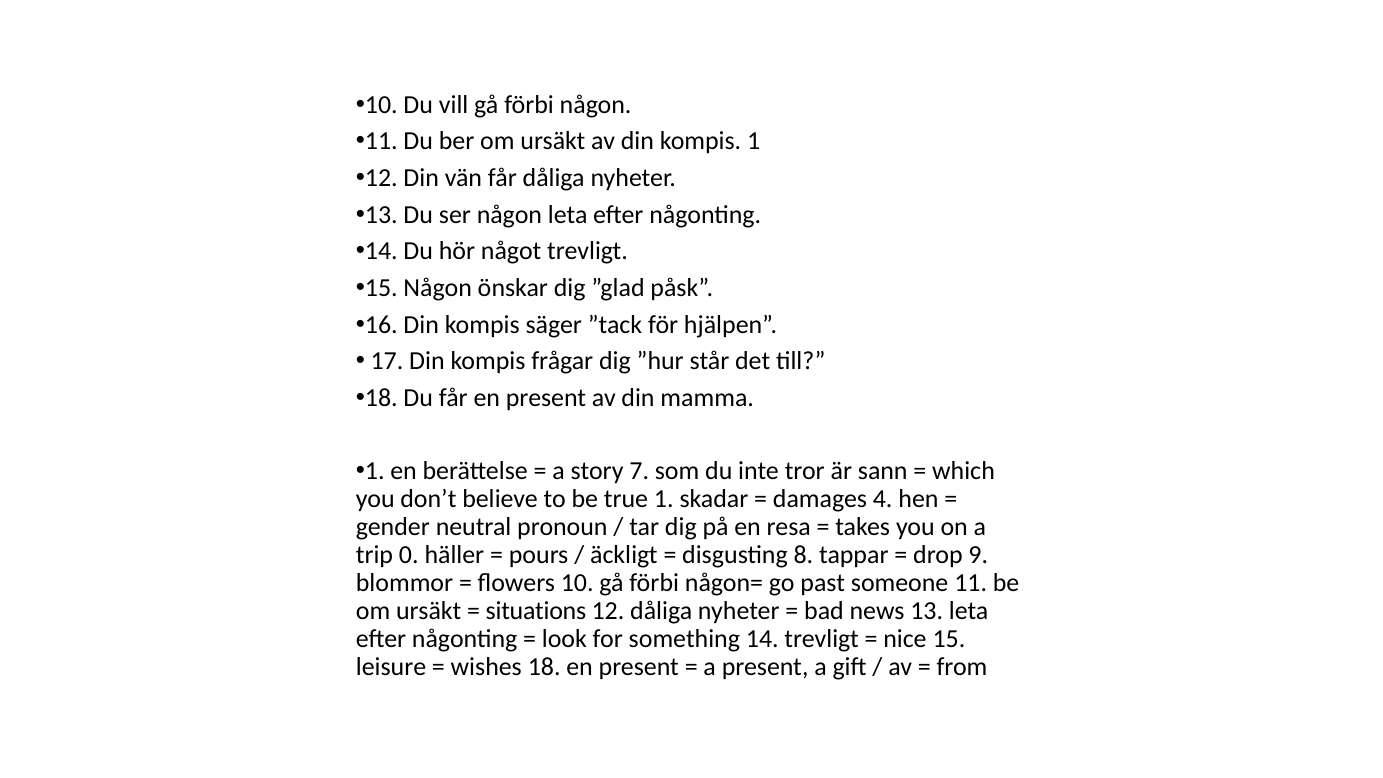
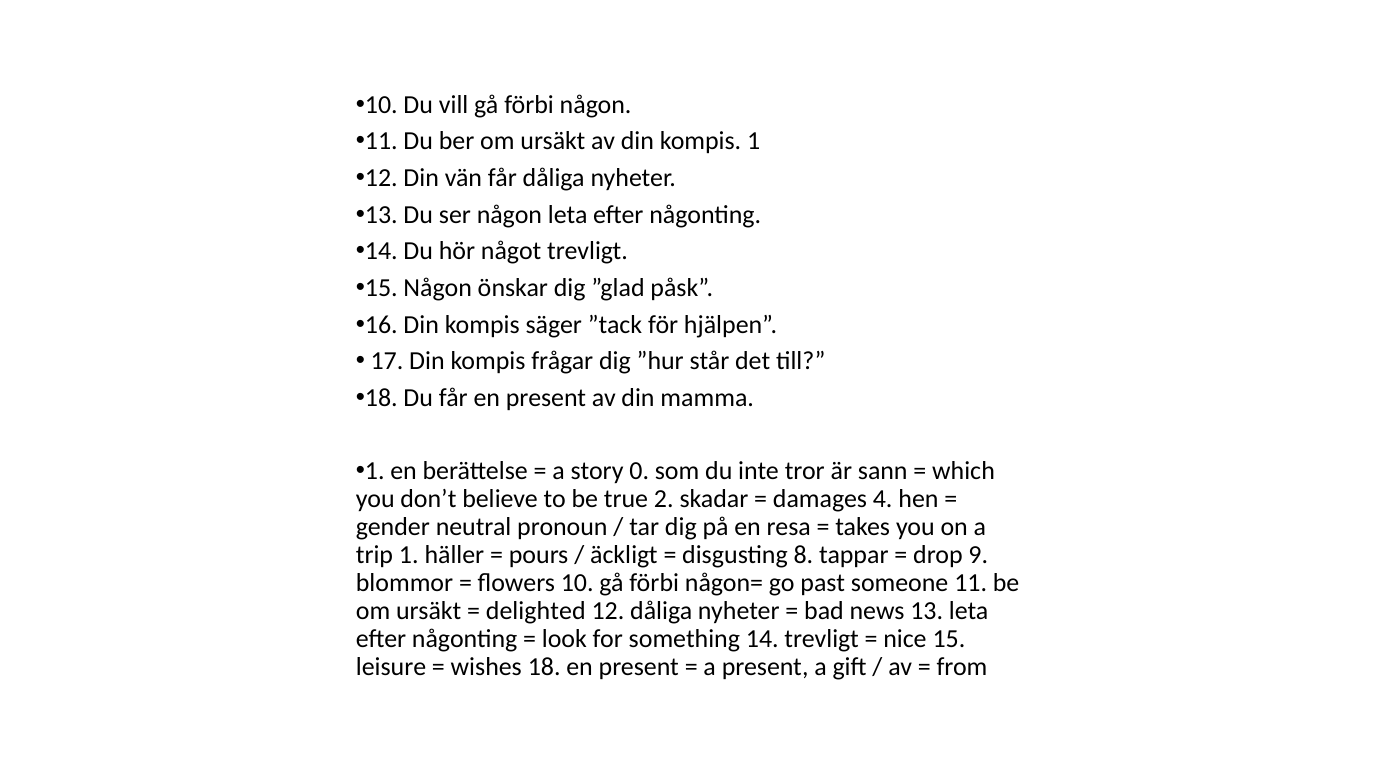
7: 7 -> 0
true 1: 1 -> 2
trip 0: 0 -> 1
situations: situations -> delighted
